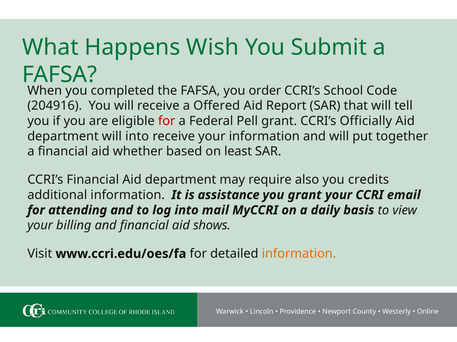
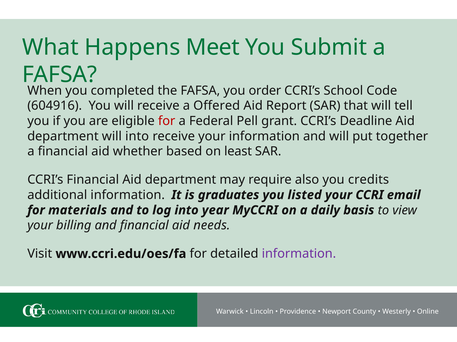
Wish: Wish -> Meet
204916: 204916 -> 604916
Officially: Officially -> Deadline
assistance: assistance -> graduates
you grant: grant -> listed
attending: attending -> materials
mail: mail -> year
shows: shows -> needs
information at (299, 254) colour: orange -> purple
